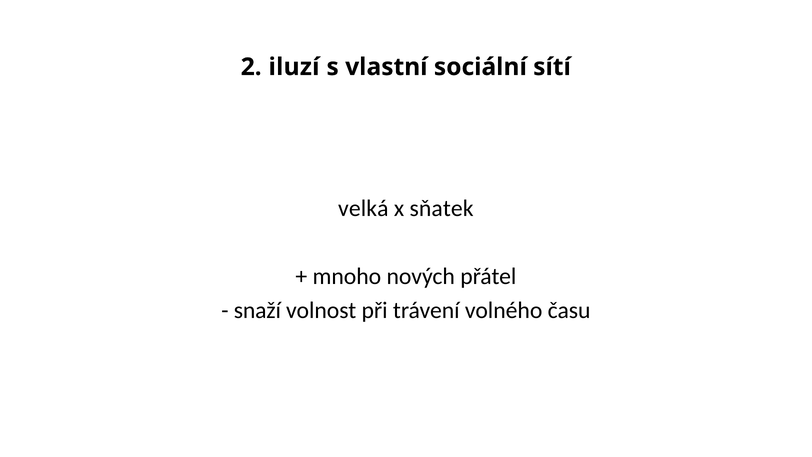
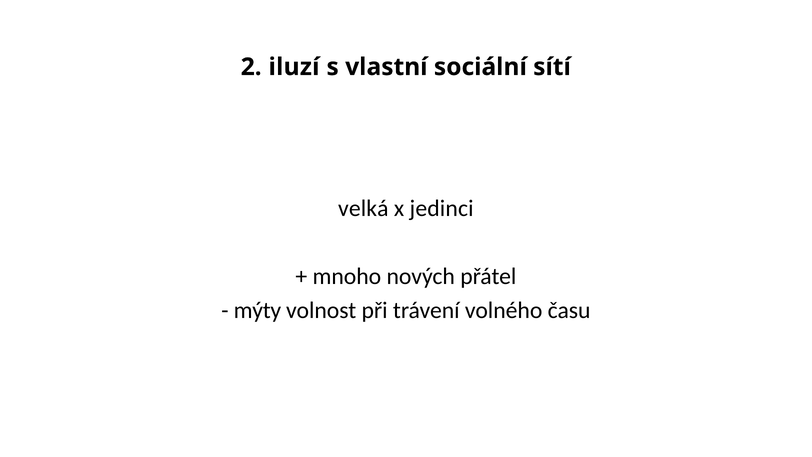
sňatek: sňatek -> jedinci
snaží: snaží -> mýty
